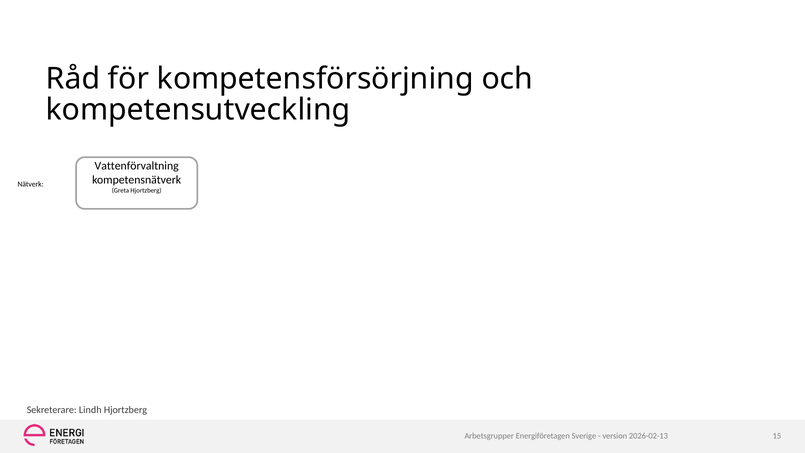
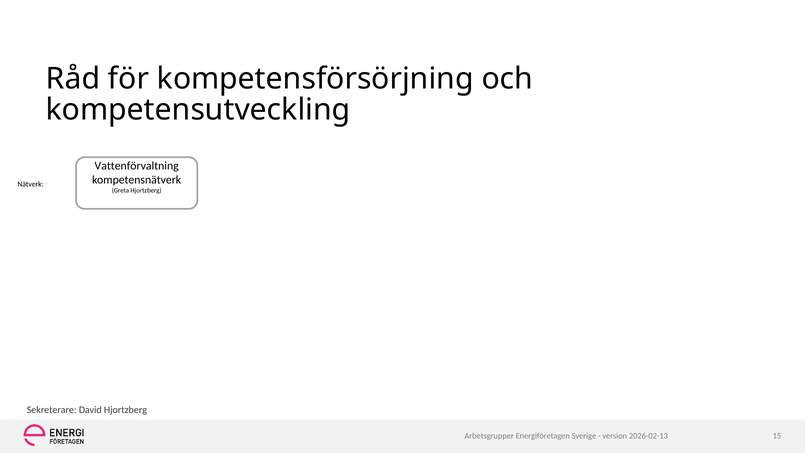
Lindh: Lindh -> David
